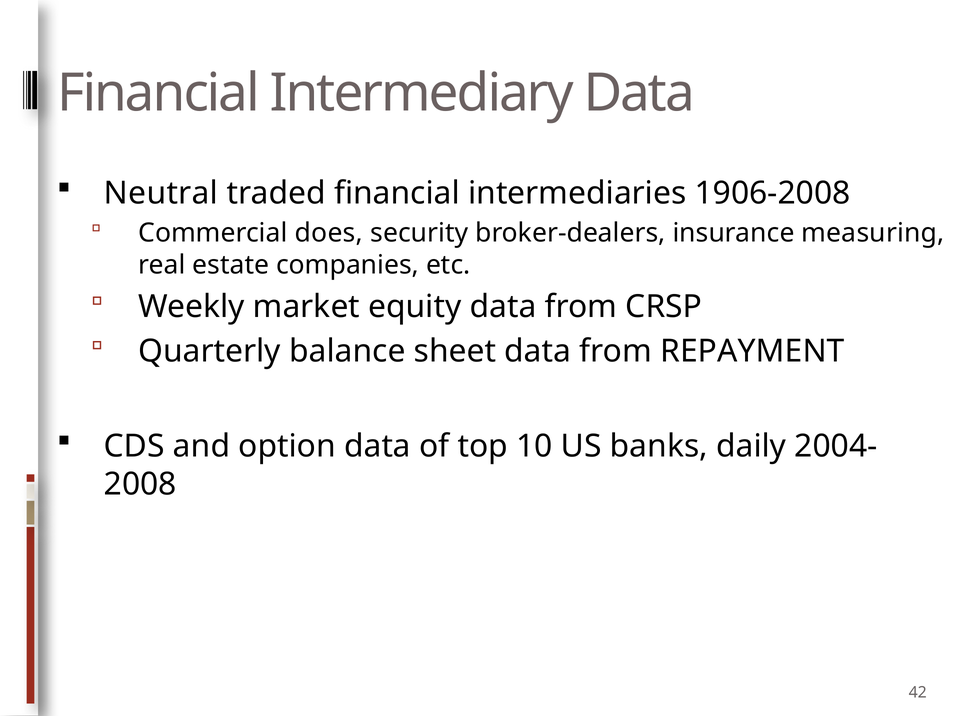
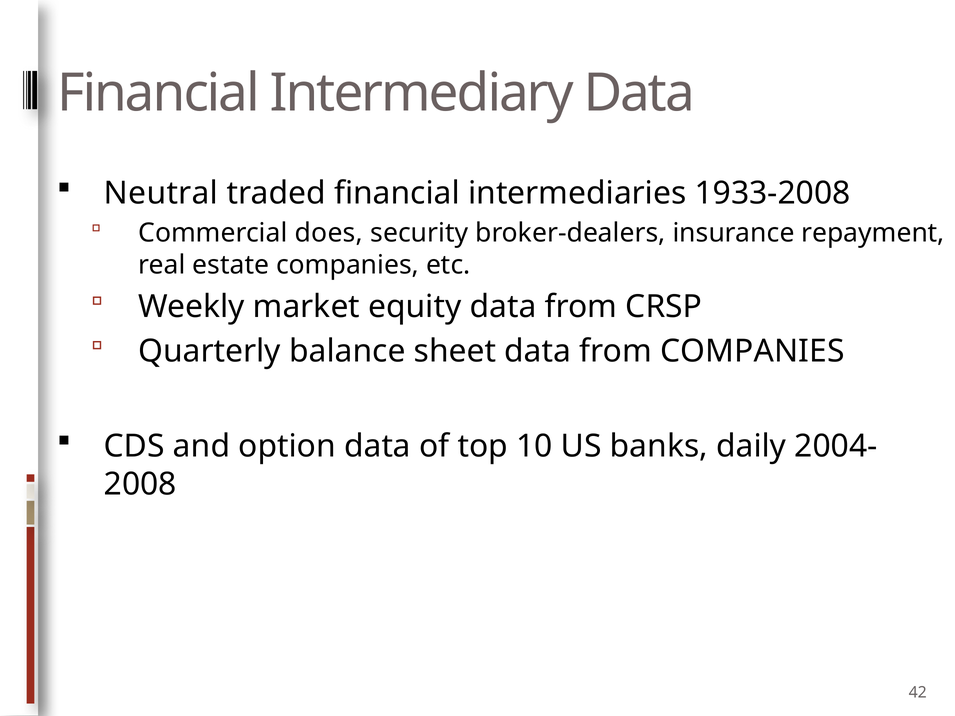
1906-2008: 1906-2008 -> 1933-2008
measuring: measuring -> repayment
from REPAYMENT: REPAYMENT -> COMPANIES
